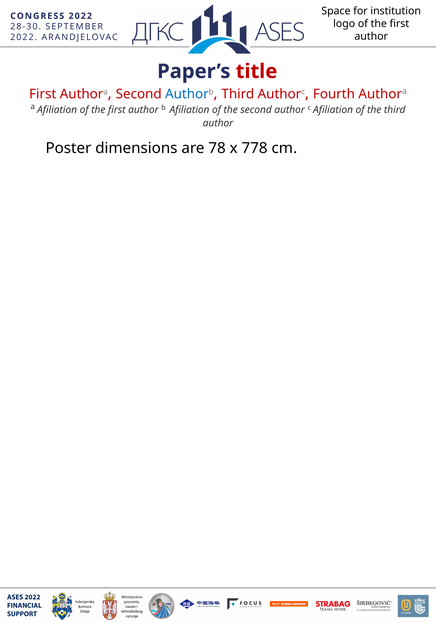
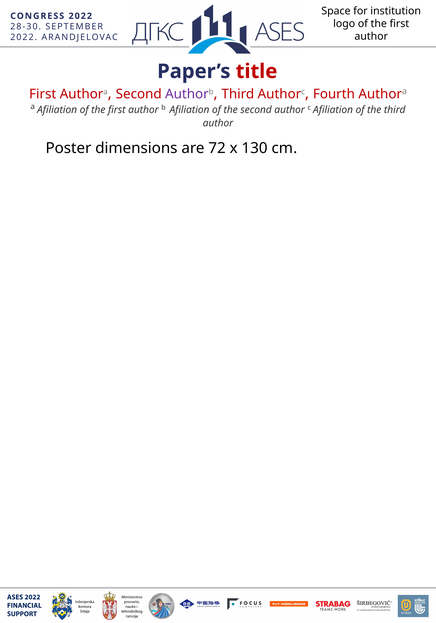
Author at (187, 94) colour: blue -> purple
78: 78 -> 72
778: 778 -> 130
